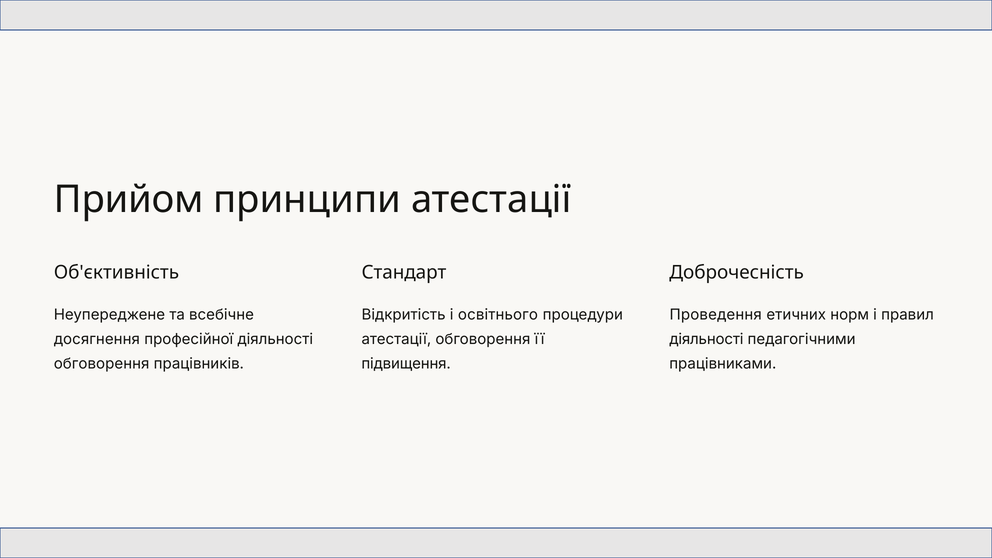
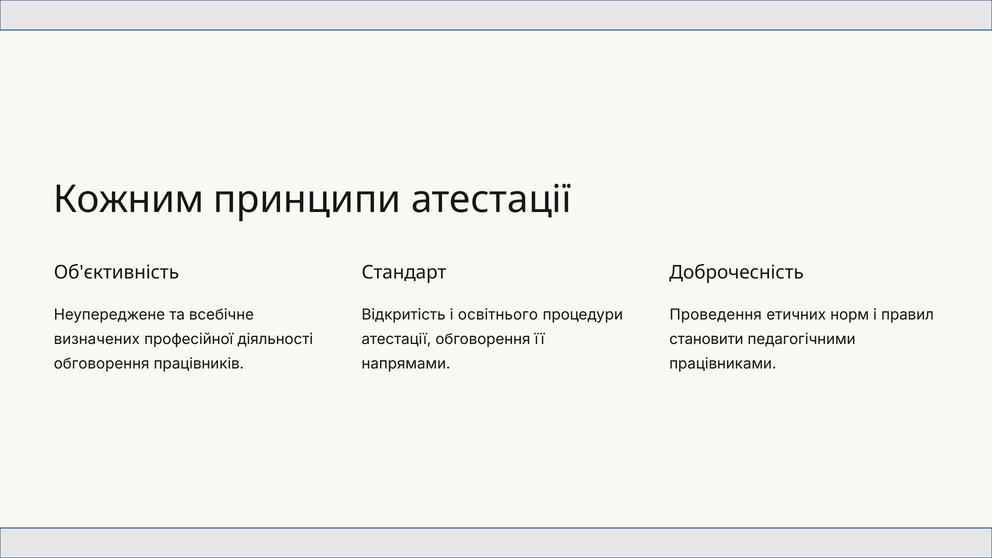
Прийом: Прийом -> Кожним
досягнення: досягнення -> визначених
діяльності at (706, 339): діяльності -> становити
підвищення: підвищення -> напрямами
